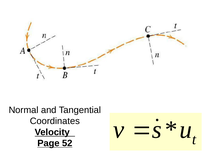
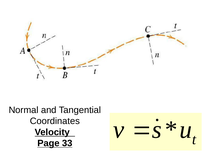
52: 52 -> 33
